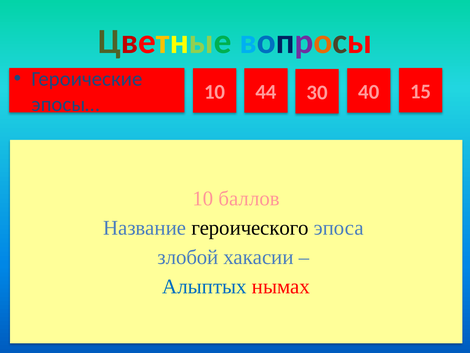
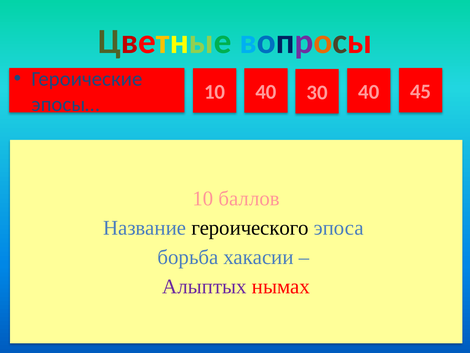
10 44: 44 -> 40
15: 15 -> 45
злобой: злобой -> борьба
Алыптых colour: blue -> purple
